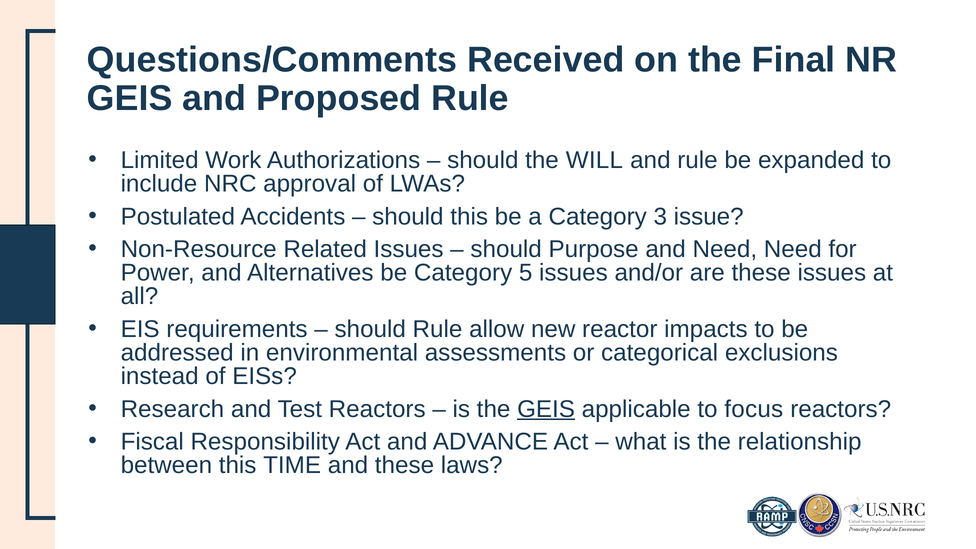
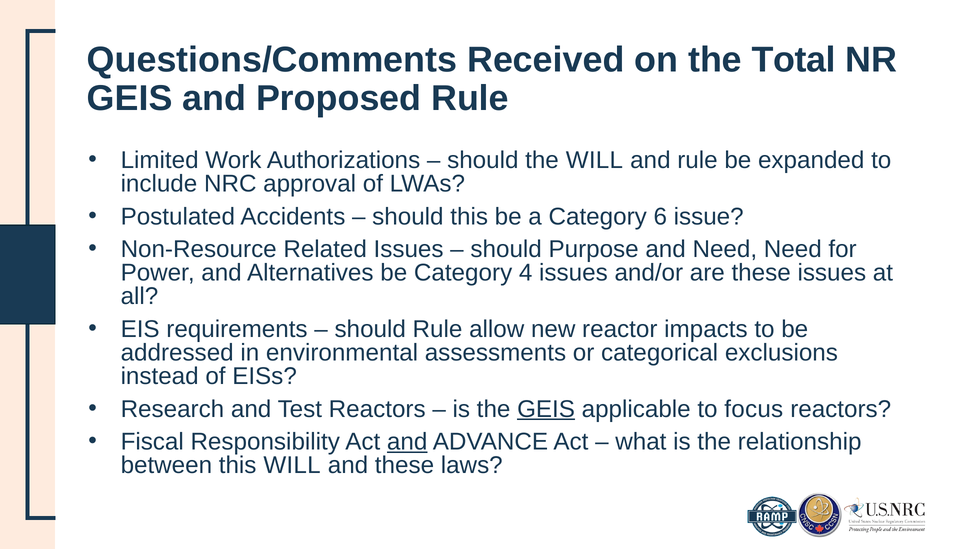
Final: Final -> Total
3: 3 -> 6
5: 5 -> 4
and at (407, 442) underline: none -> present
this TIME: TIME -> WILL
